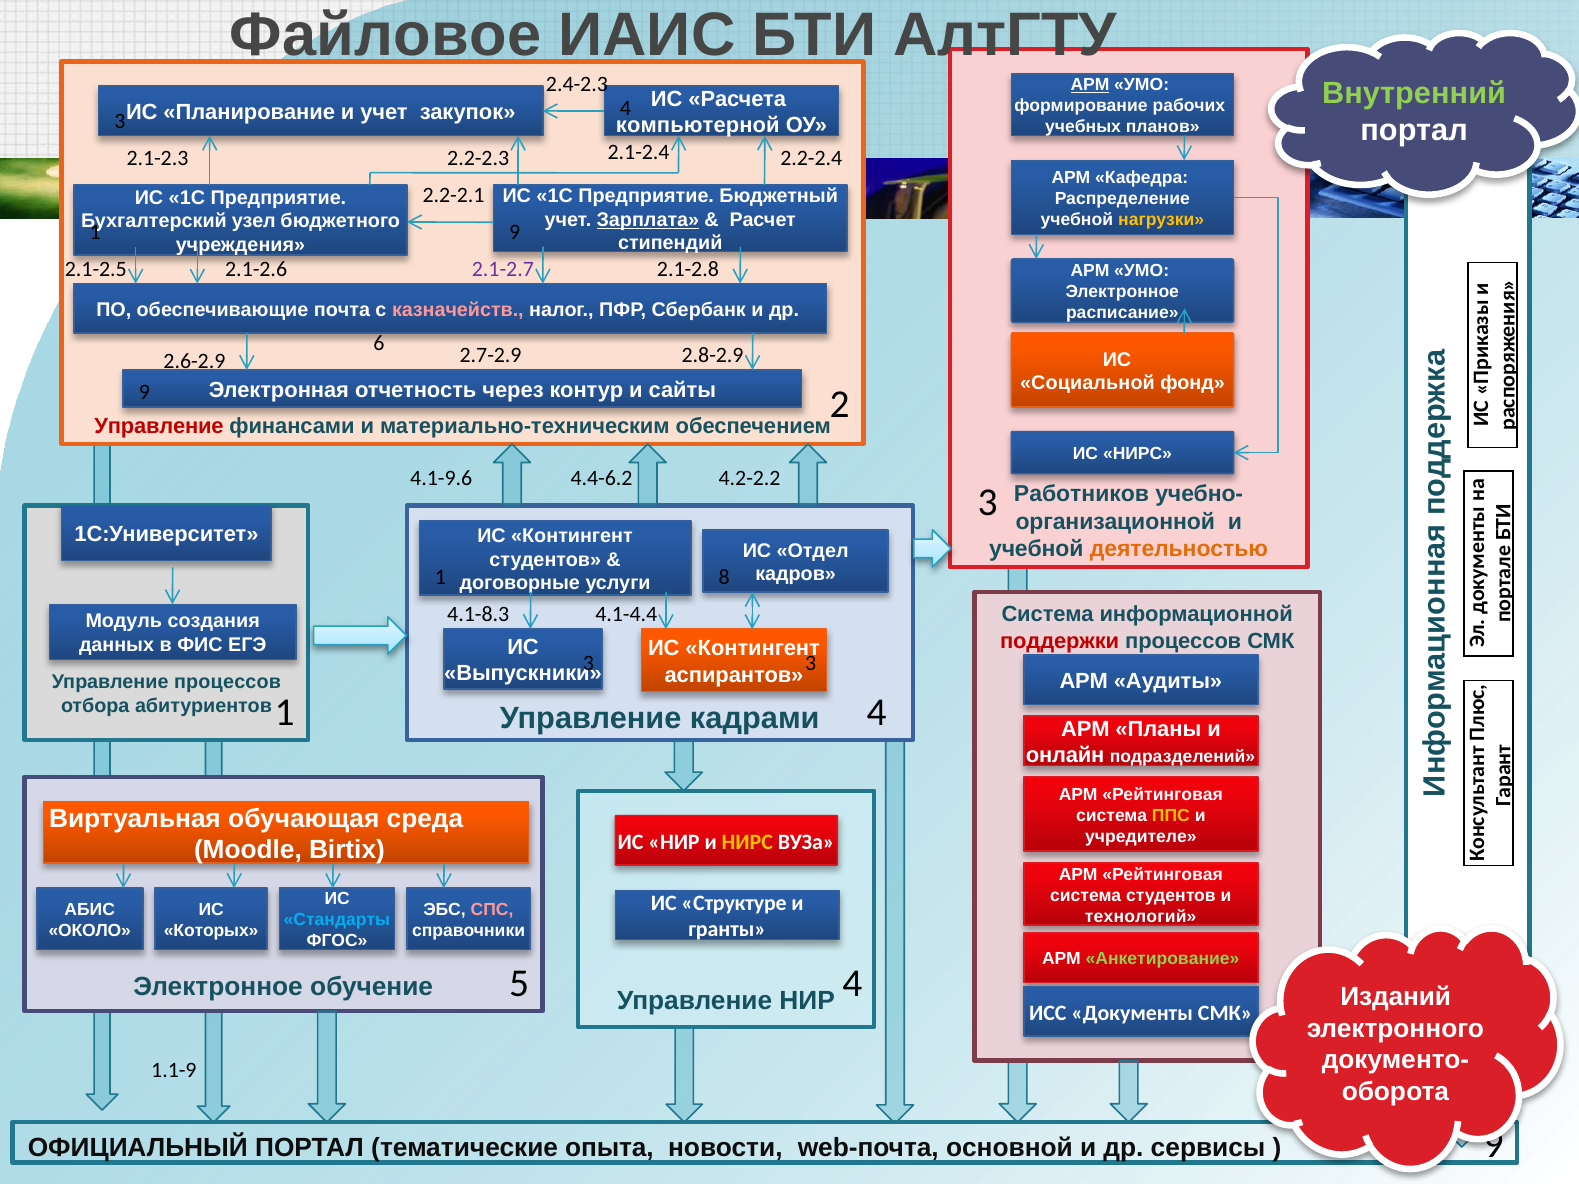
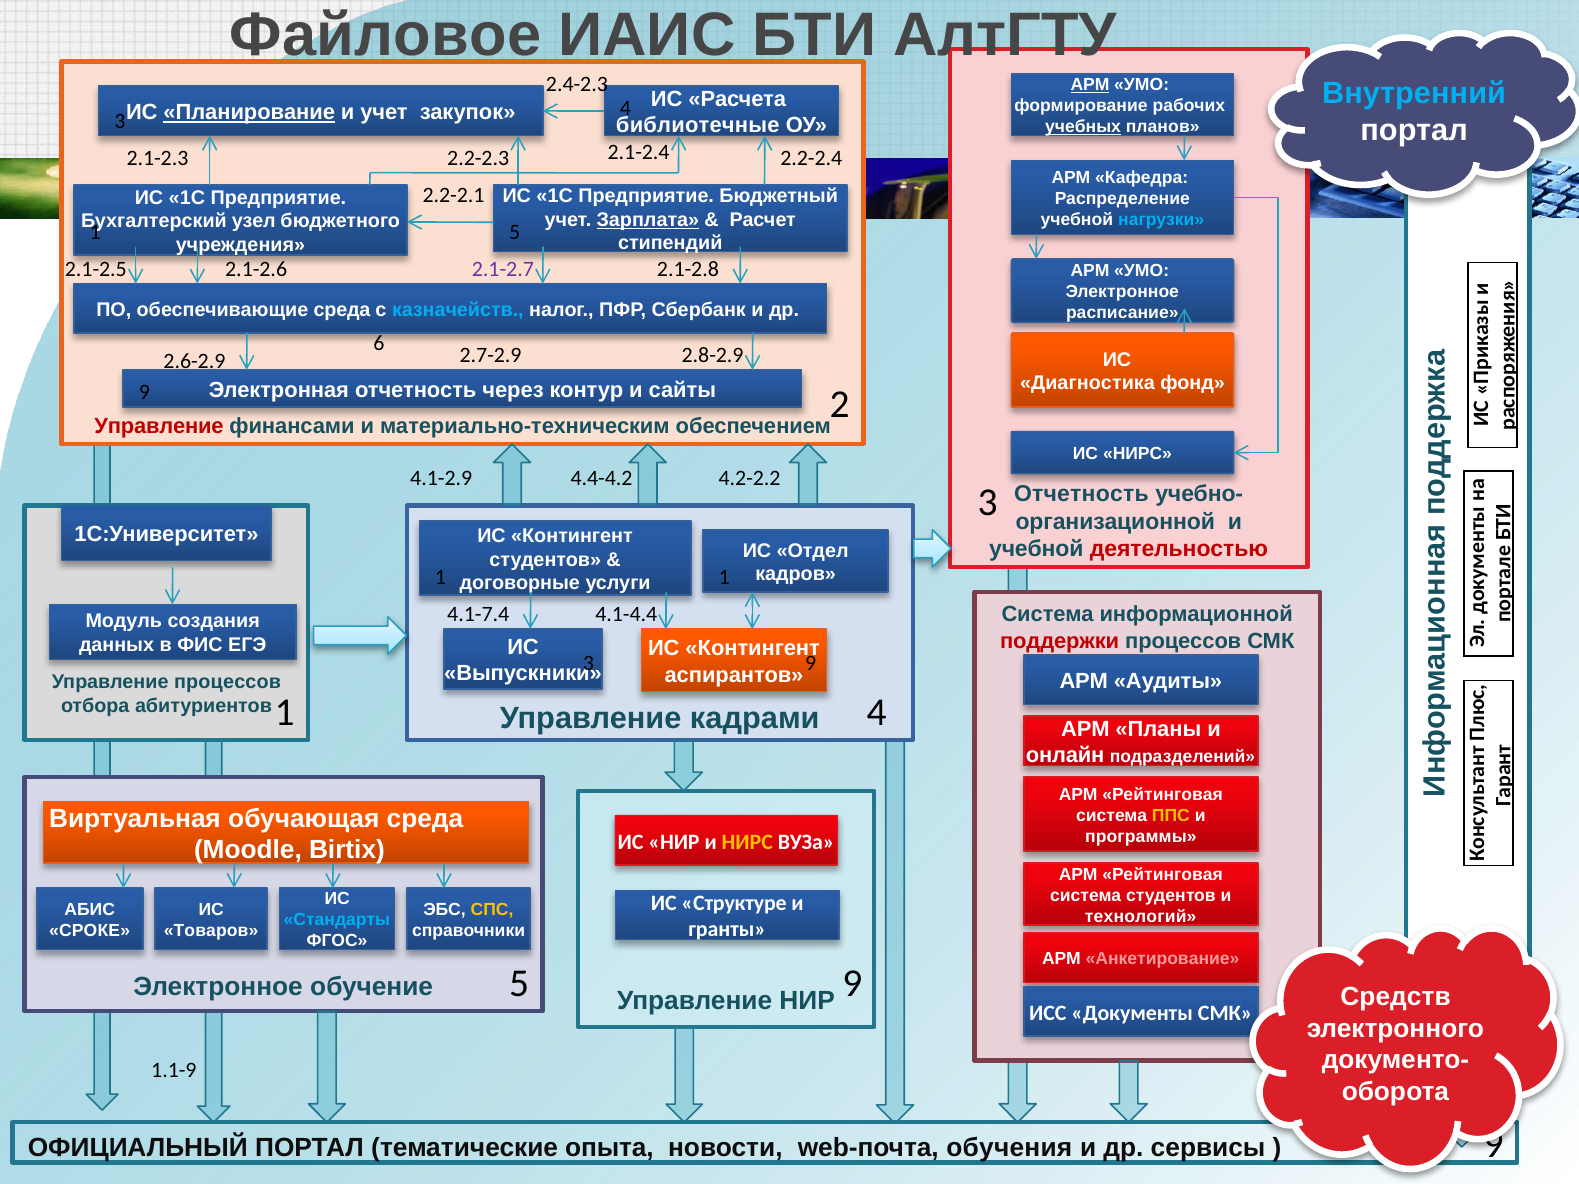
Внутренний colour: light green -> light blue
Планирование underline: none -> present
компьютерной: компьютерной -> библиотечные
учебных underline: none -> present
нагрузки colour: yellow -> light blue
9 at (515, 232): 9 -> 5
обеспечивающие почта: почта -> среда
казначейств colour: pink -> light blue
Социальной: Социальной -> Диагностика
4.1-9.6: 4.1-9.6 -> 4.1-2.9
4.4-6.2: 4.4-6.2 -> 4.4-4.2
Работников at (1081, 494): Работников -> Отчетность
деятельностью colour: orange -> red
1 8: 8 -> 1
4.1-8.3: 4.1-8.3 -> 4.1-7.4
3 at (811, 664): 3 -> 9
учредителе: учредителе -> программы
СПС colour: pink -> yellow
ОКОЛО: ОКОЛО -> СРОКЕ
Которых: Которых -> Товаров
Анкетирование colour: light green -> pink
5 4: 4 -> 9
Изданий: Изданий -> Средств
основной: основной -> обучения
